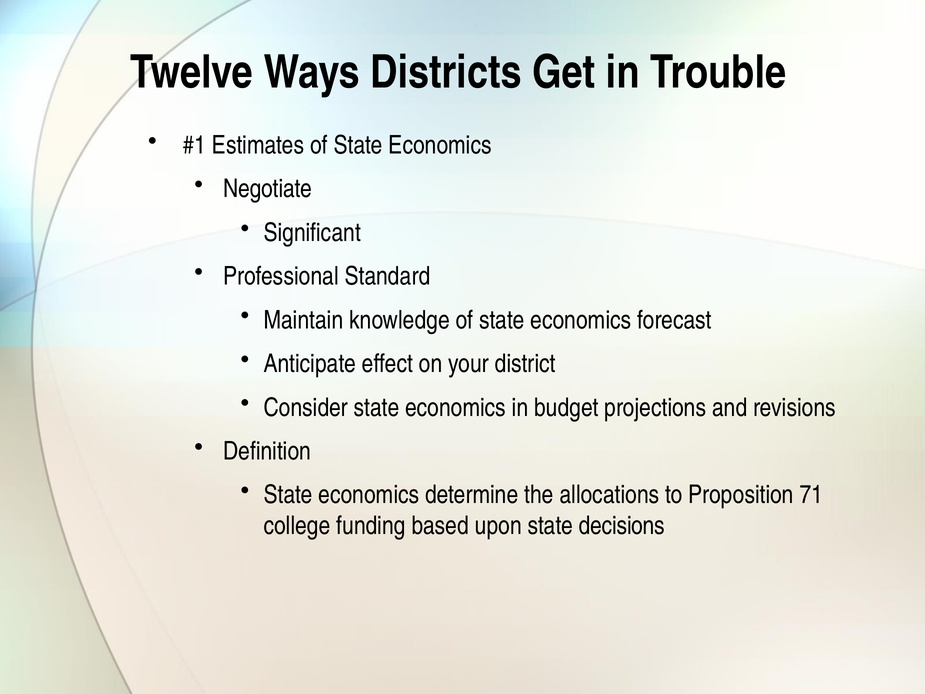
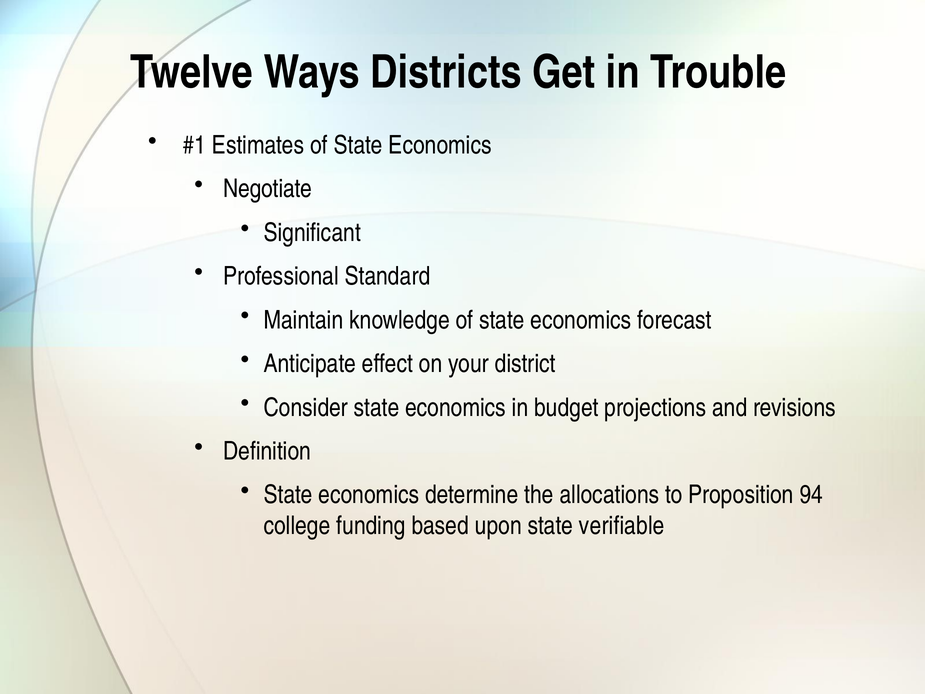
71: 71 -> 94
decisions: decisions -> verifiable
